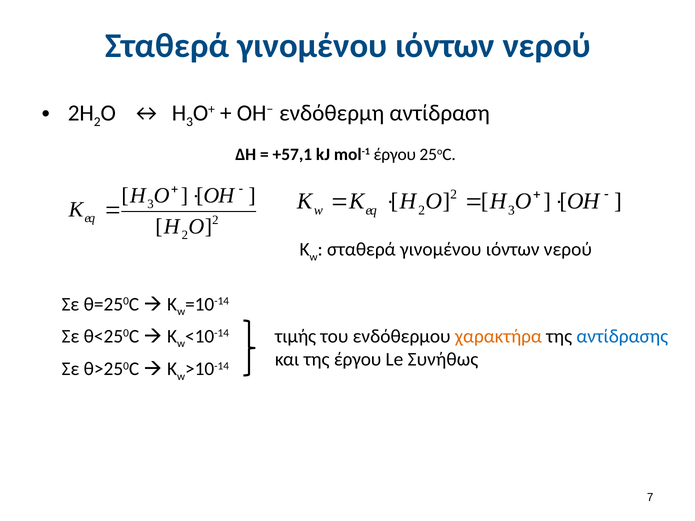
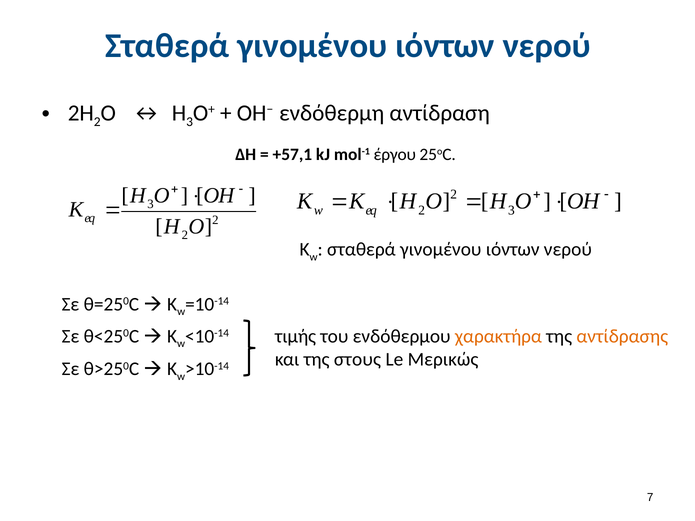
αντίδρασης colour: blue -> orange
της έργου: έργου -> στους
Συνήθως: Συνήθως -> Μερικώς
